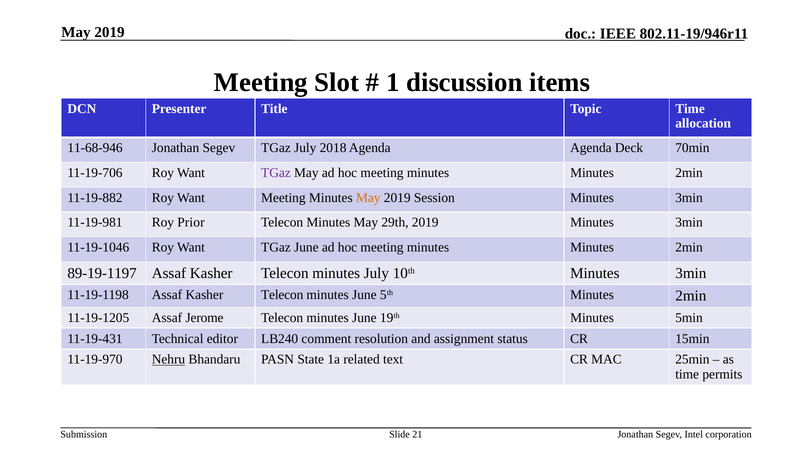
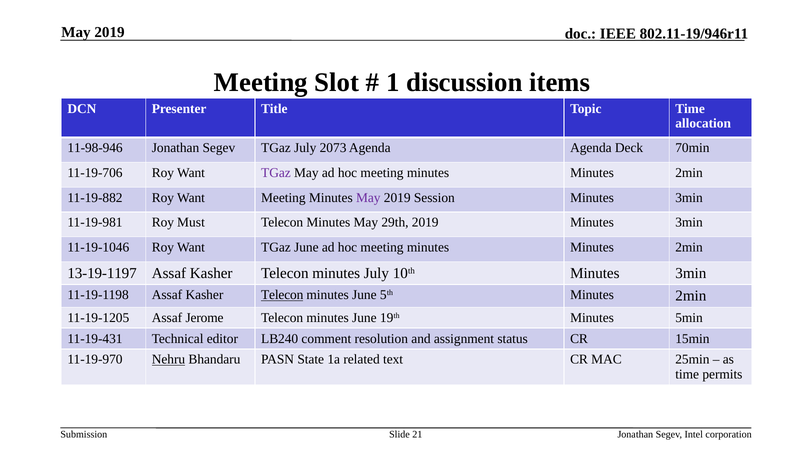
11-68-946: 11-68-946 -> 11-98-946
2018: 2018 -> 2073
May at (368, 198) colour: orange -> purple
Prior: Prior -> Must
89-19-1197: 89-19-1197 -> 13-19-1197
Telecon at (282, 295) underline: none -> present
